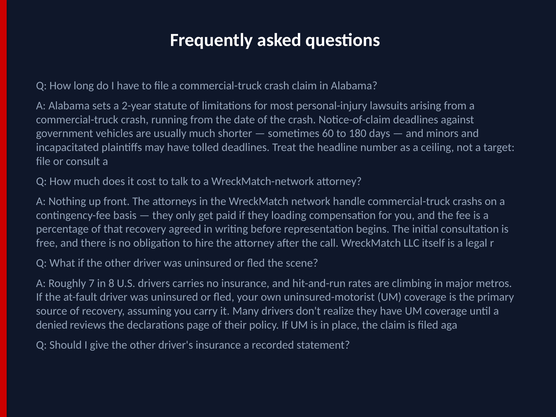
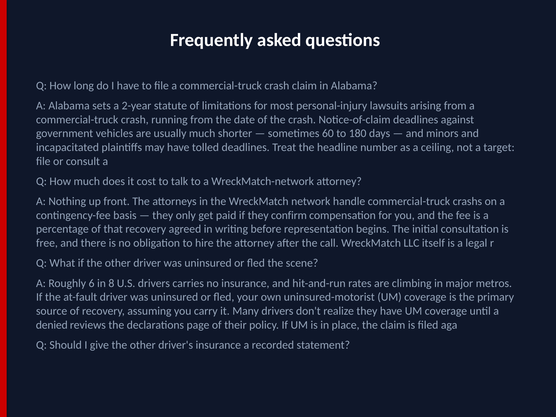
loading: loading -> confirm
7: 7 -> 6
